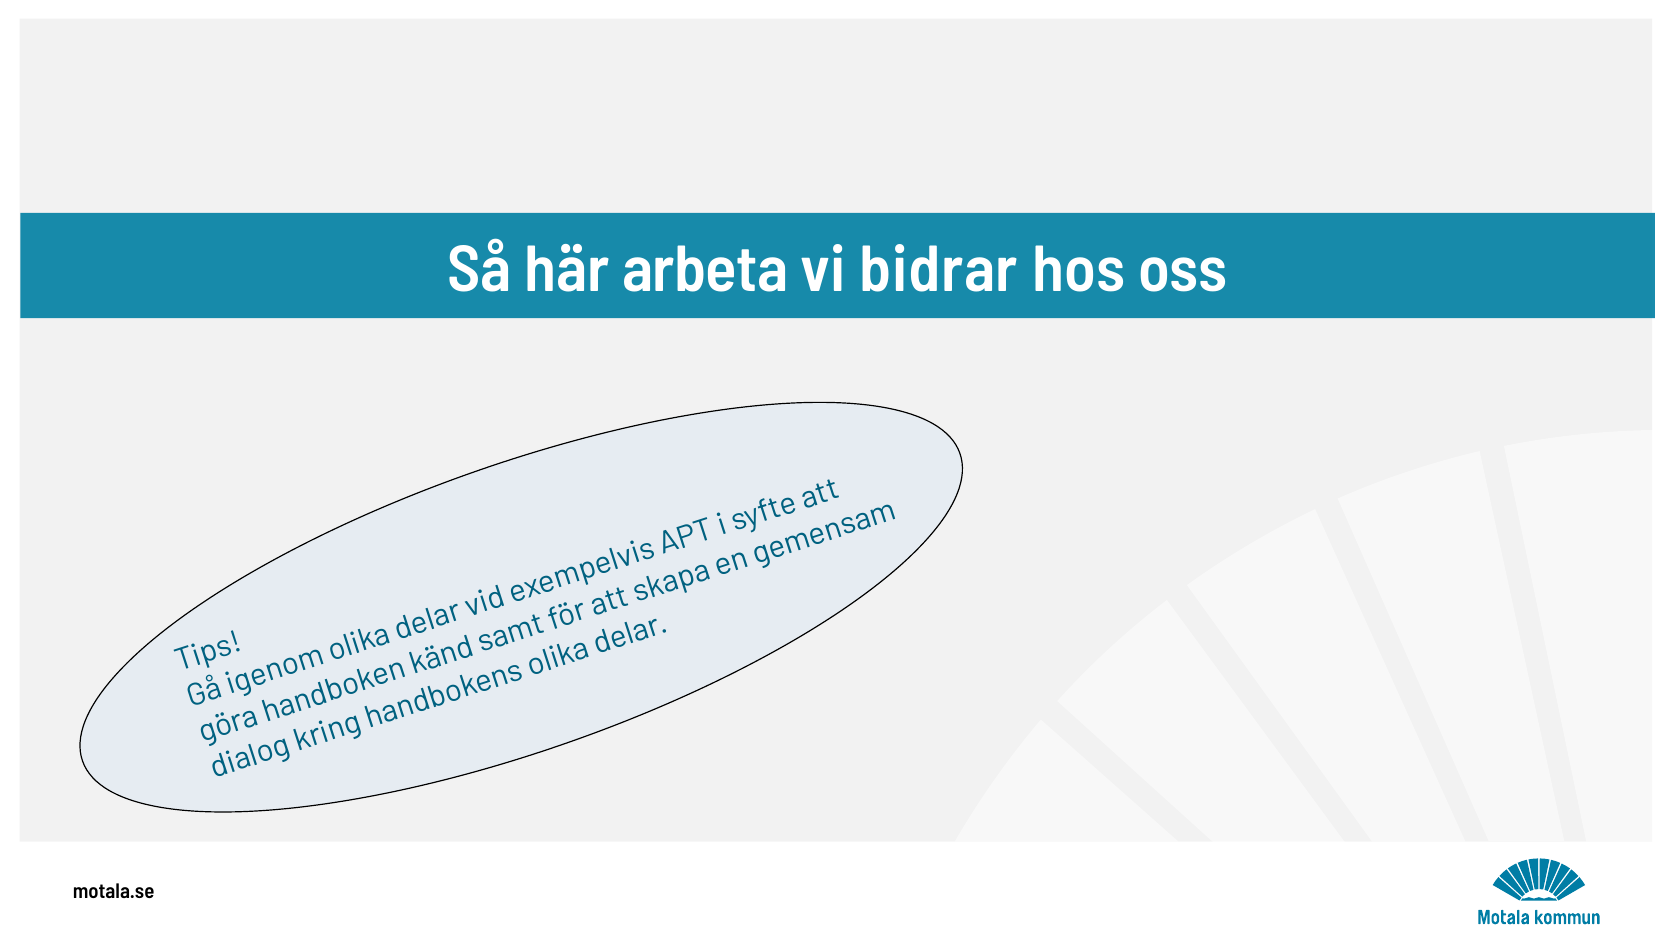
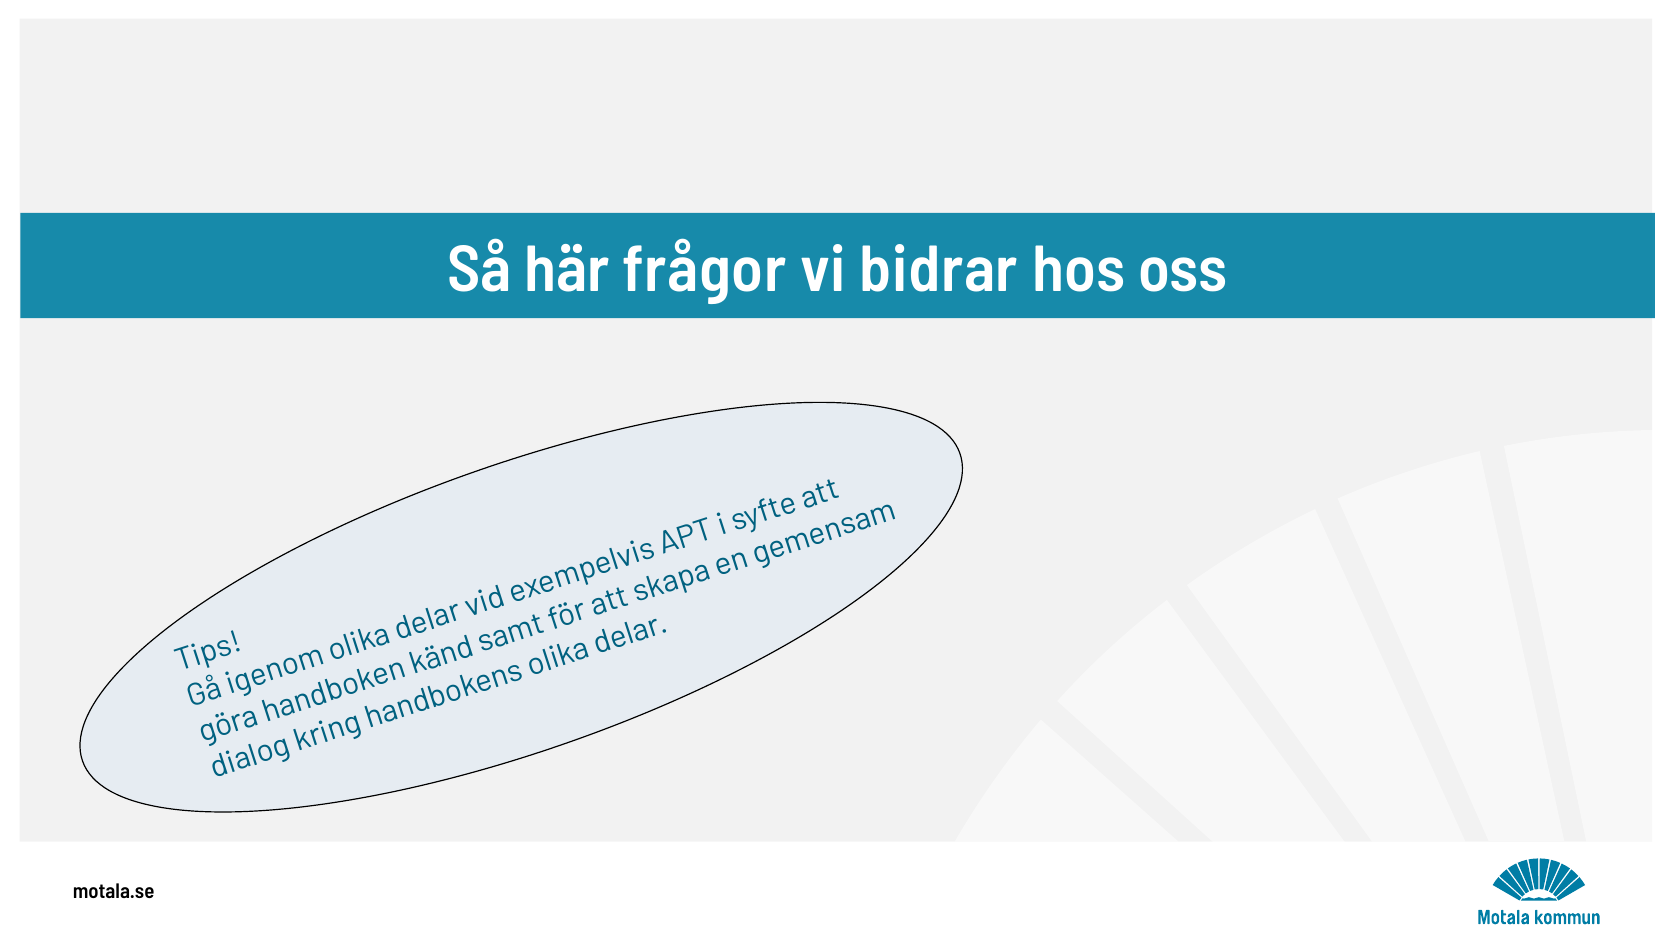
arbeta: arbeta -> frågor
